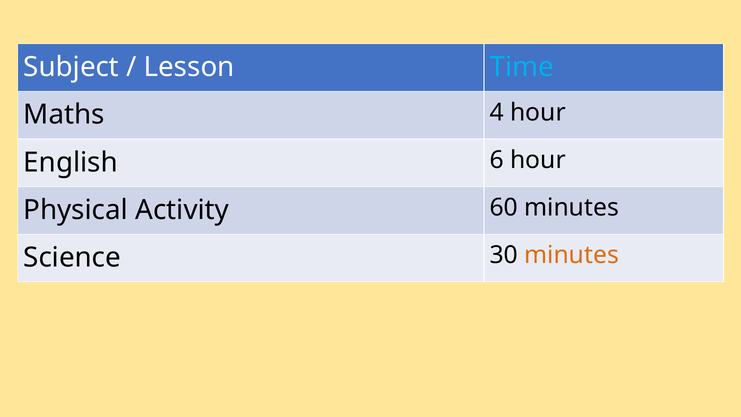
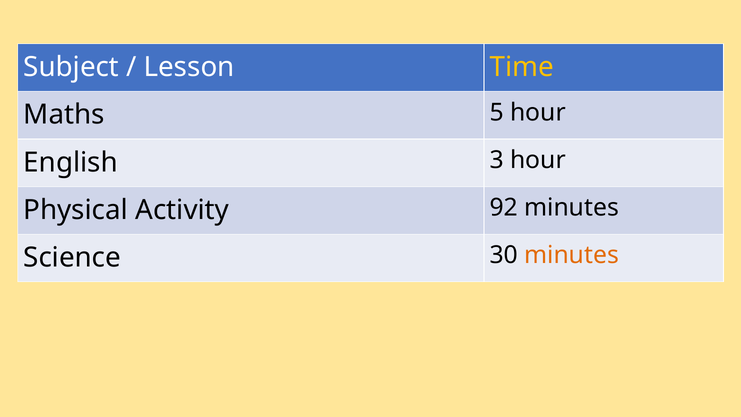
Time colour: light blue -> yellow
4: 4 -> 5
6: 6 -> 3
60: 60 -> 92
